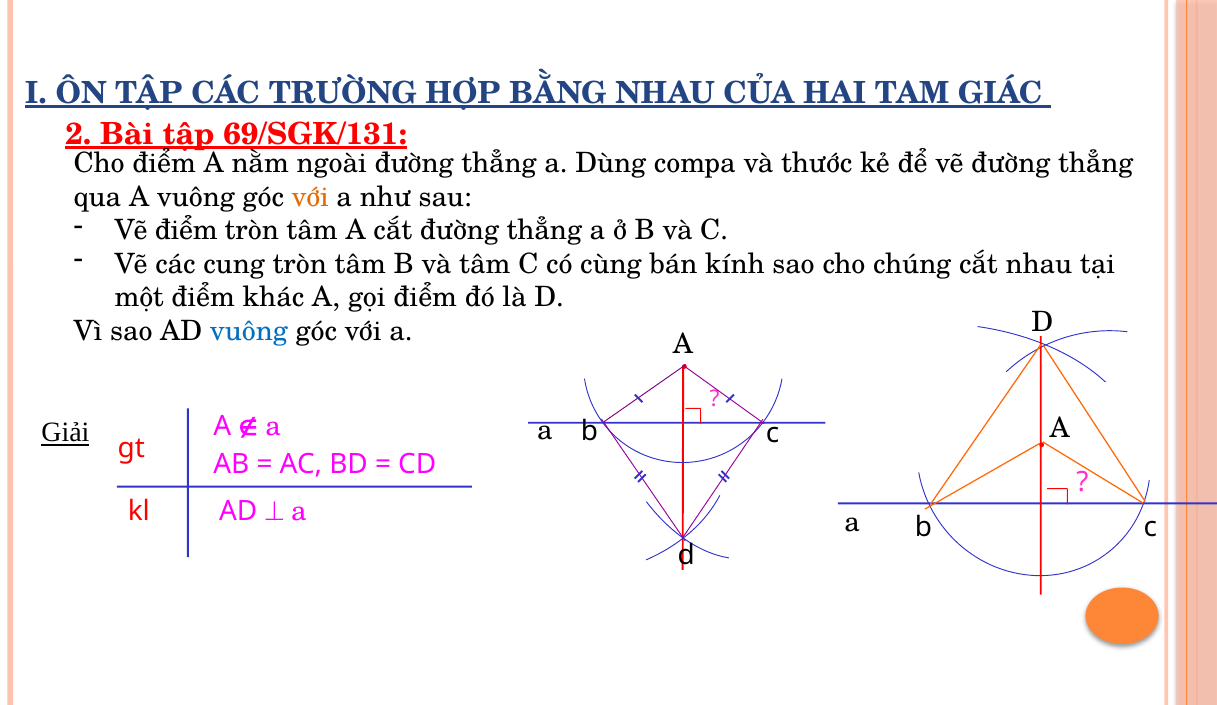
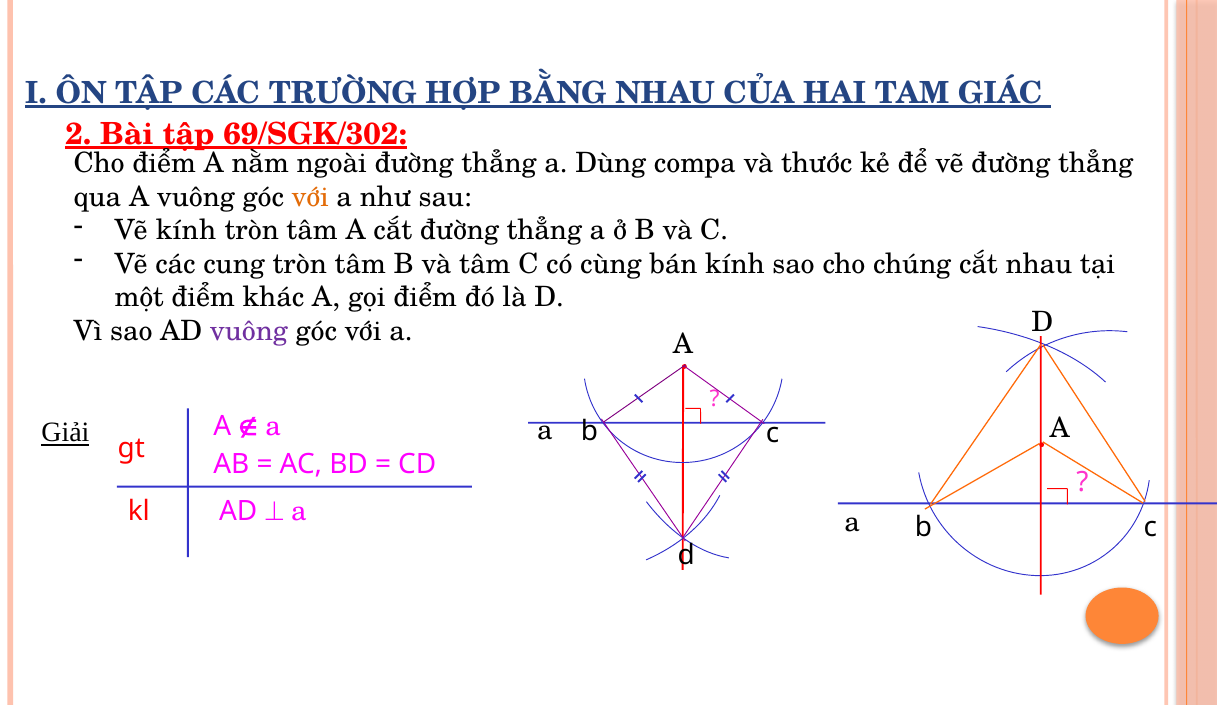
69/SGK/131: 69/SGK/131 -> 69/SGK/302
Vẽ điểm: điểm -> kính
vuông at (249, 331) colour: blue -> purple
